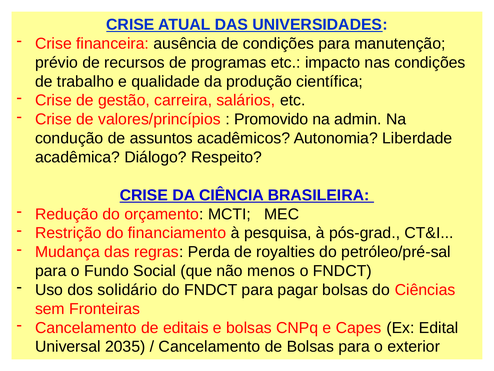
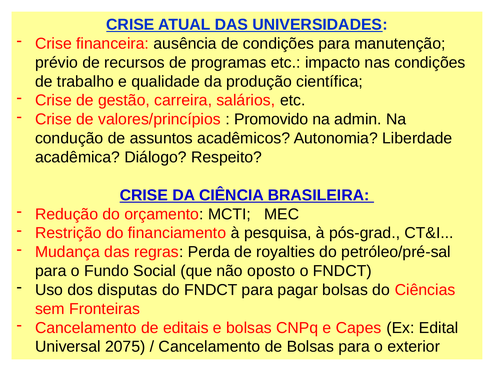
menos: menos -> oposto
solidário: solidário -> disputas
2035: 2035 -> 2075
